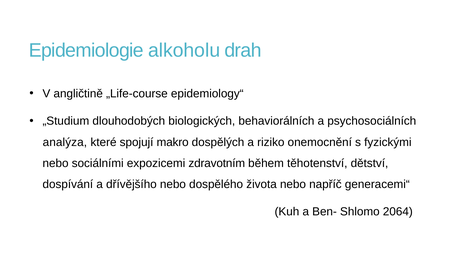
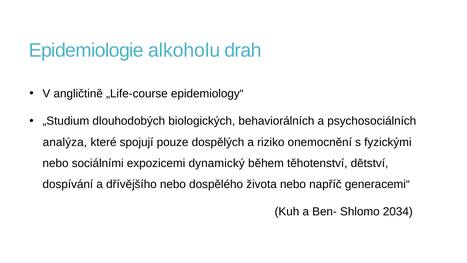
makro: makro -> pouze
zdravotním: zdravotním -> dynamický
2064: 2064 -> 2034
